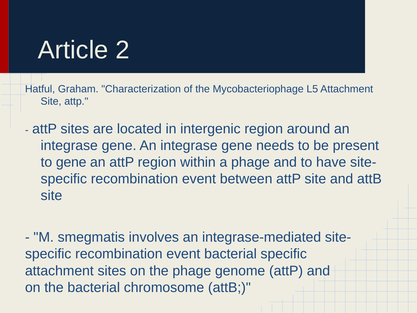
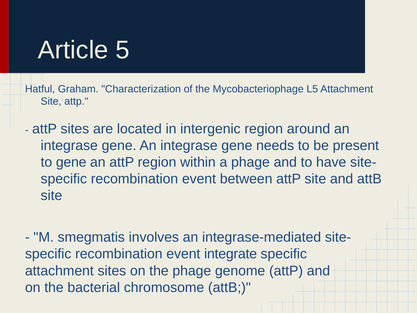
2: 2 -> 5
event bacterial: bacterial -> integrate
